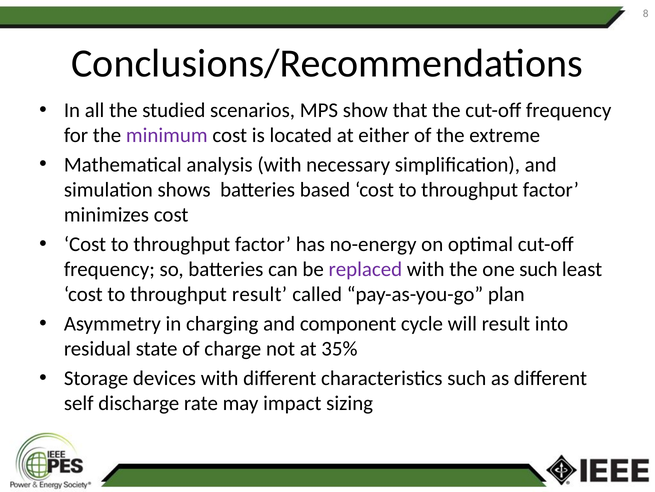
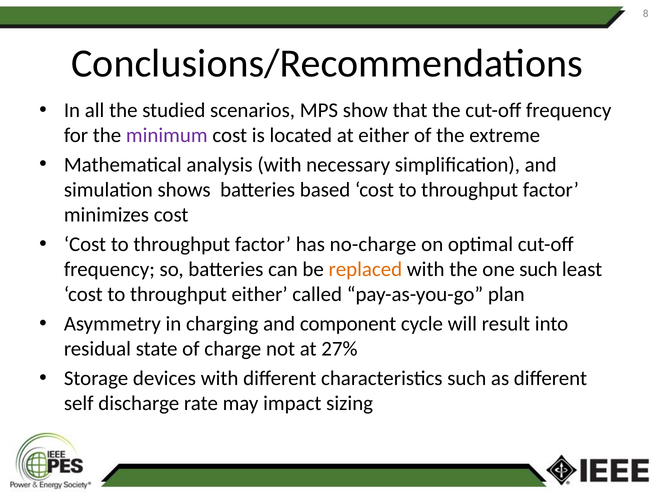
no-energy: no-energy -> no-charge
replaced colour: purple -> orange
throughput result: result -> either
35%: 35% -> 27%
